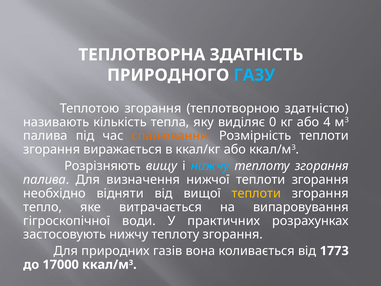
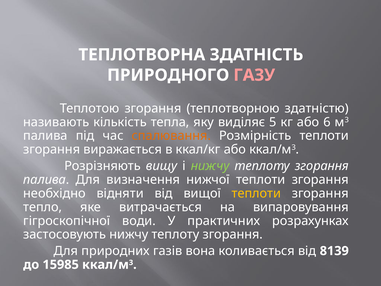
ГАЗУ colour: light blue -> pink
0: 0 -> 5
4: 4 -> 6
нижчу at (210, 166) colour: light blue -> light green
1773: 1773 -> 8139
17000: 17000 -> 15985
